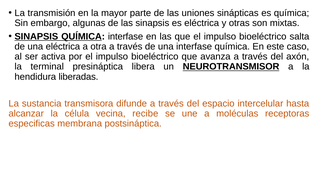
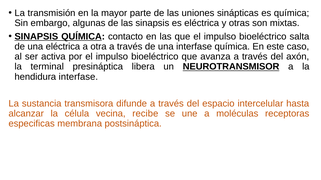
QUÍMICA interfase: interfase -> contacto
hendidura liberadas: liberadas -> interfase
